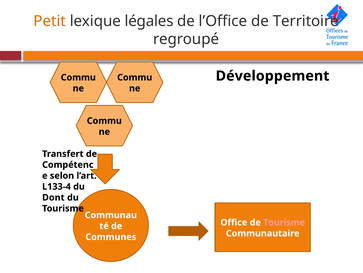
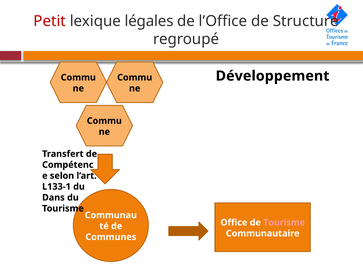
Petit colour: orange -> red
Territoire: Territoire -> Structure
L133-4: L133-4 -> L133-1
Dont: Dont -> Dans
